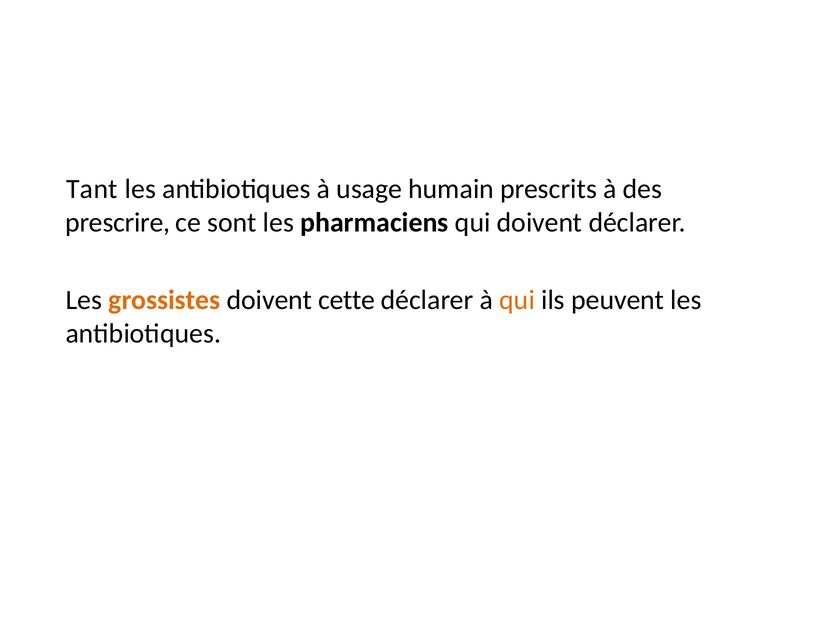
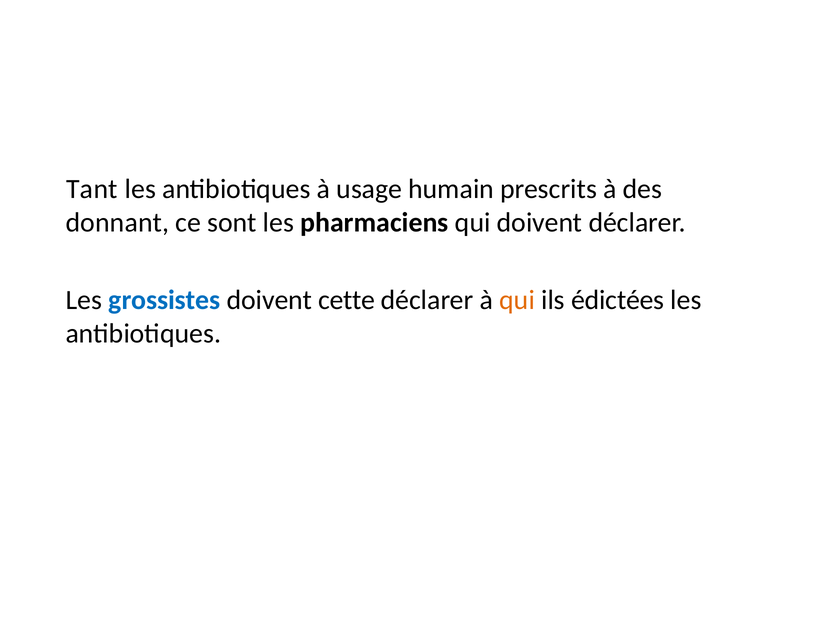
prescrire: prescrire -> donnant
grossistes colour: orange -> blue
peuvent: peuvent -> édictées
